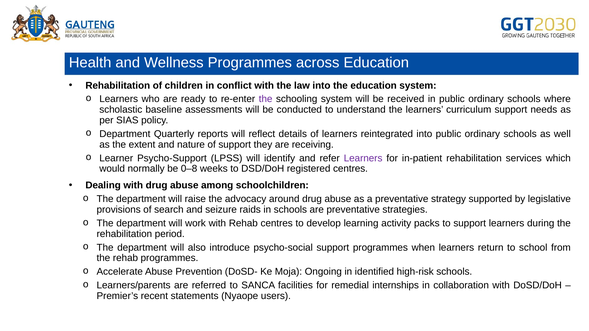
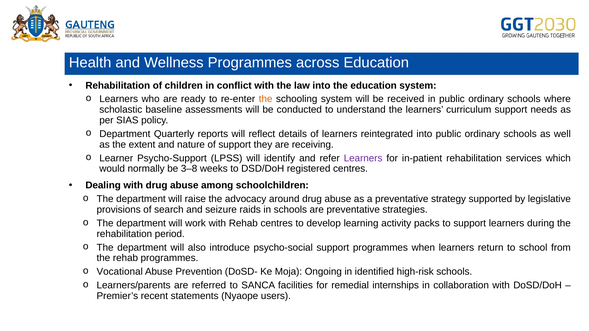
the at (266, 99) colour: purple -> orange
0–8: 0–8 -> 3–8
Accelerate: Accelerate -> Vocational
